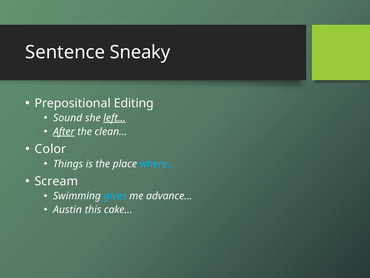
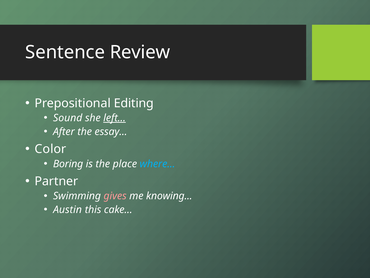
Sneaky: Sneaky -> Review
After underline: present -> none
clean: clean -> essay
Things: Things -> Boring
Scream: Scream -> Partner
gives colour: light blue -> pink
advance: advance -> knowing
